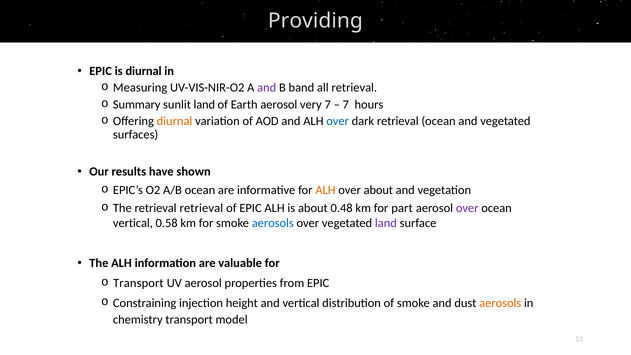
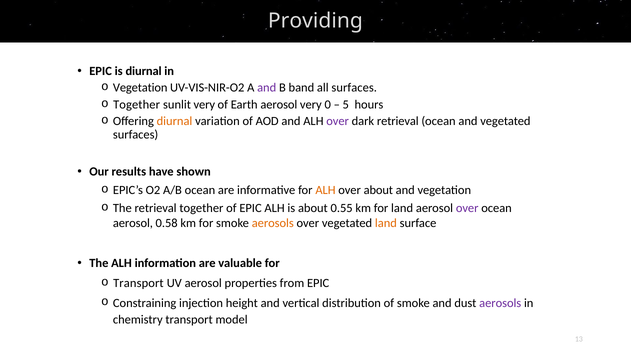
Measuring at (140, 88): Measuring -> Vegetation
all retrieval: retrieval -> surfaces
Summary at (137, 105): Summary -> Together
sunlit land: land -> very
very 7: 7 -> 0
7 at (346, 105): 7 -> 5
over at (338, 121) colour: blue -> purple
retrieval retrieval: retrieval -> together
0.48: 0.48 -> 0.55
for part: part -> land
vertical at (133, 223): vertical -> aerosol
aerosols at (273, 223) colour: blue -> orange
land at (386, 223) colour: purple -> orange
aerosols at (500, 303) colour: orange -> purple
